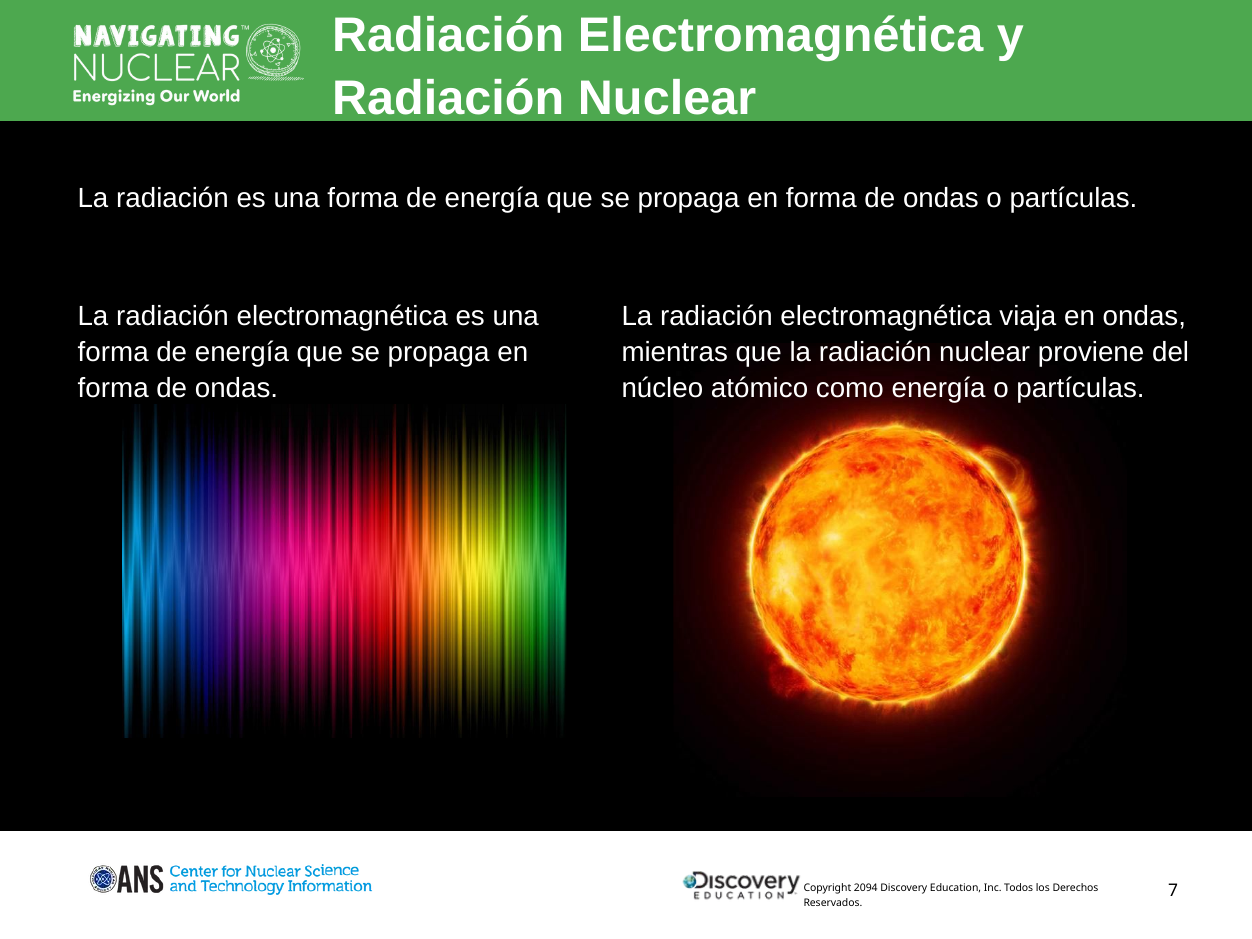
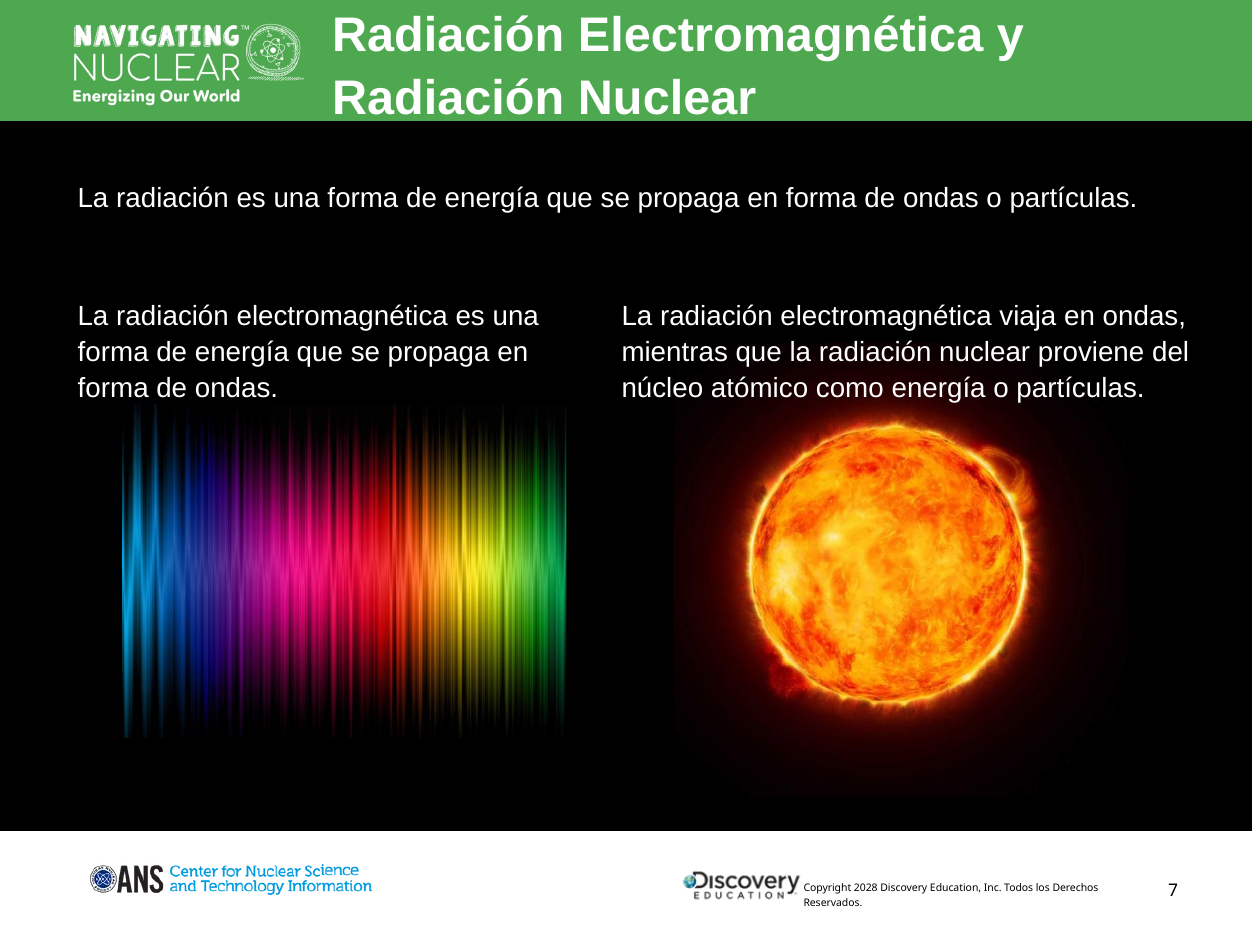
2094: 2094 -> 2028
